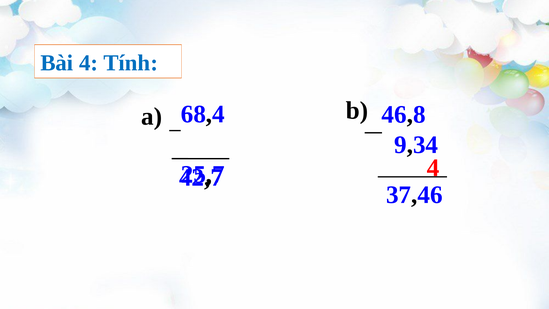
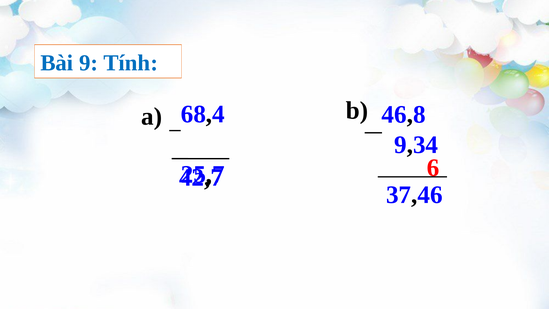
Bài 4: 4 -> 9
4 at (433, 168): 4 -> 6
